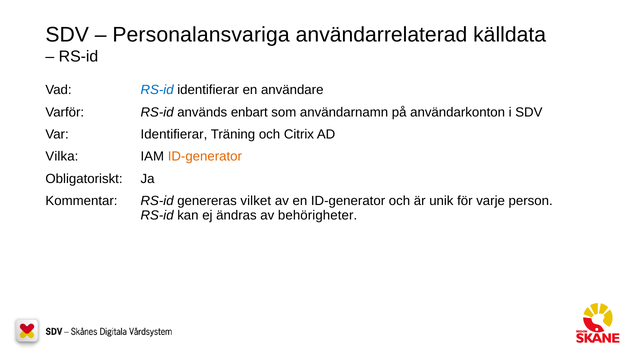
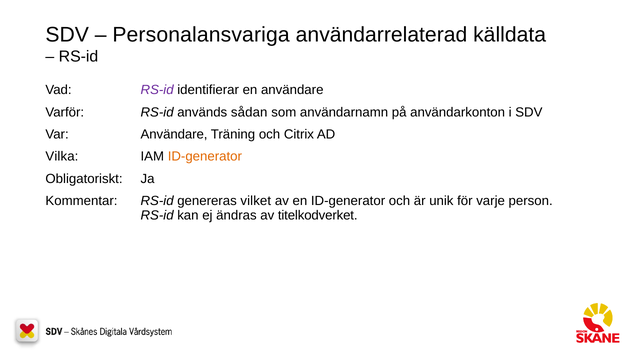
RS-id at (157, 90) colour: blue -> purple
enbart: enbart -> sådan
Var Identifierar: Identifierar -> Användare
behörigheter: behörigheter -> titelkodverket
